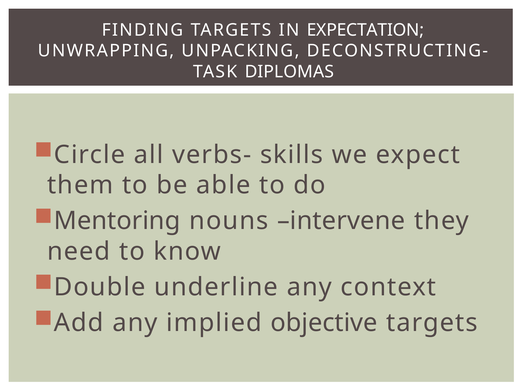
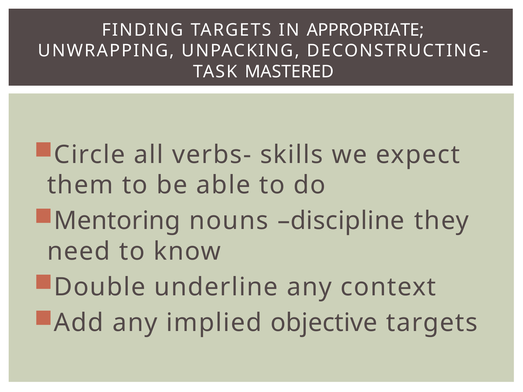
EXPECTATION: EXPECTATION -> APPROPRIATE
DIPLOMAS: DIPLOMAS -> MASTERED
intervene: intervene -> discipline
